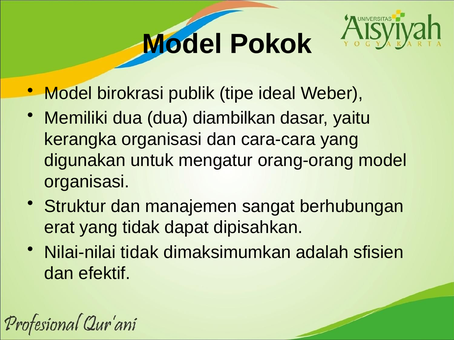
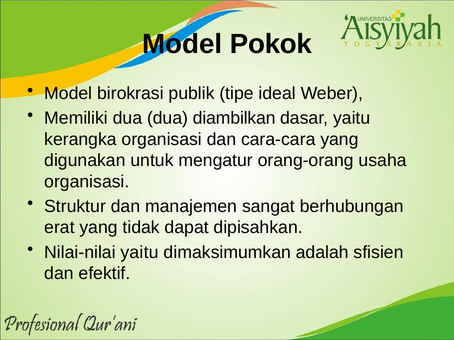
orang-orang model: model -> usaha
Nilai-nilai tidak: tidak -> yaitu
